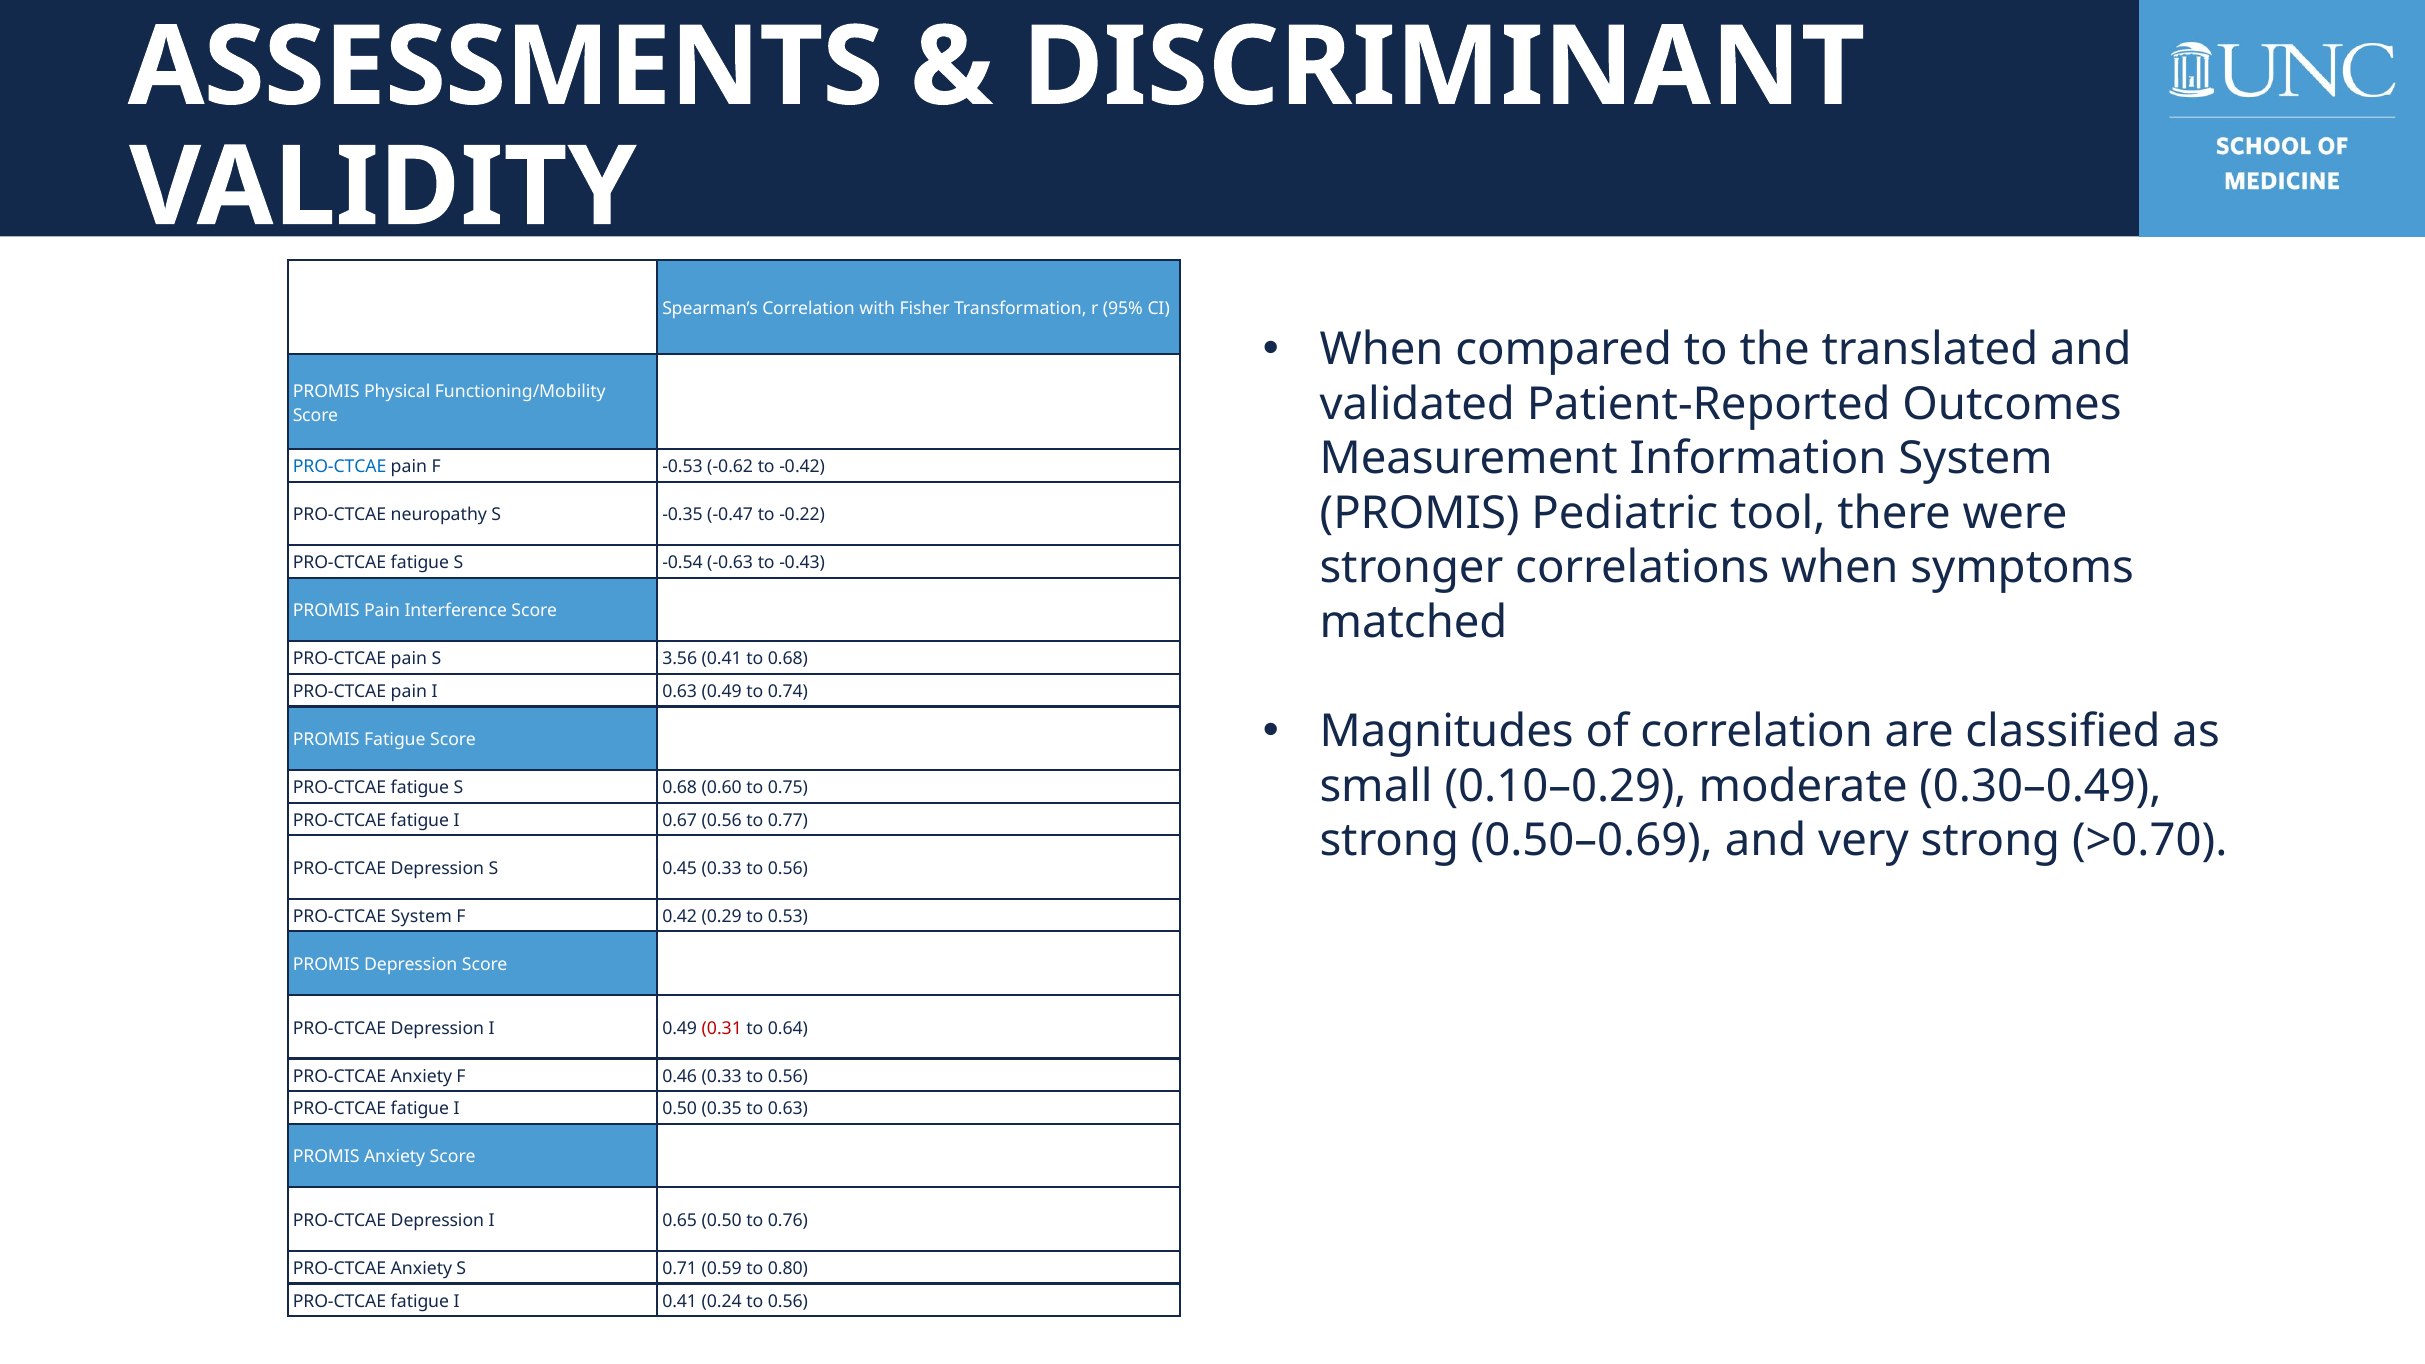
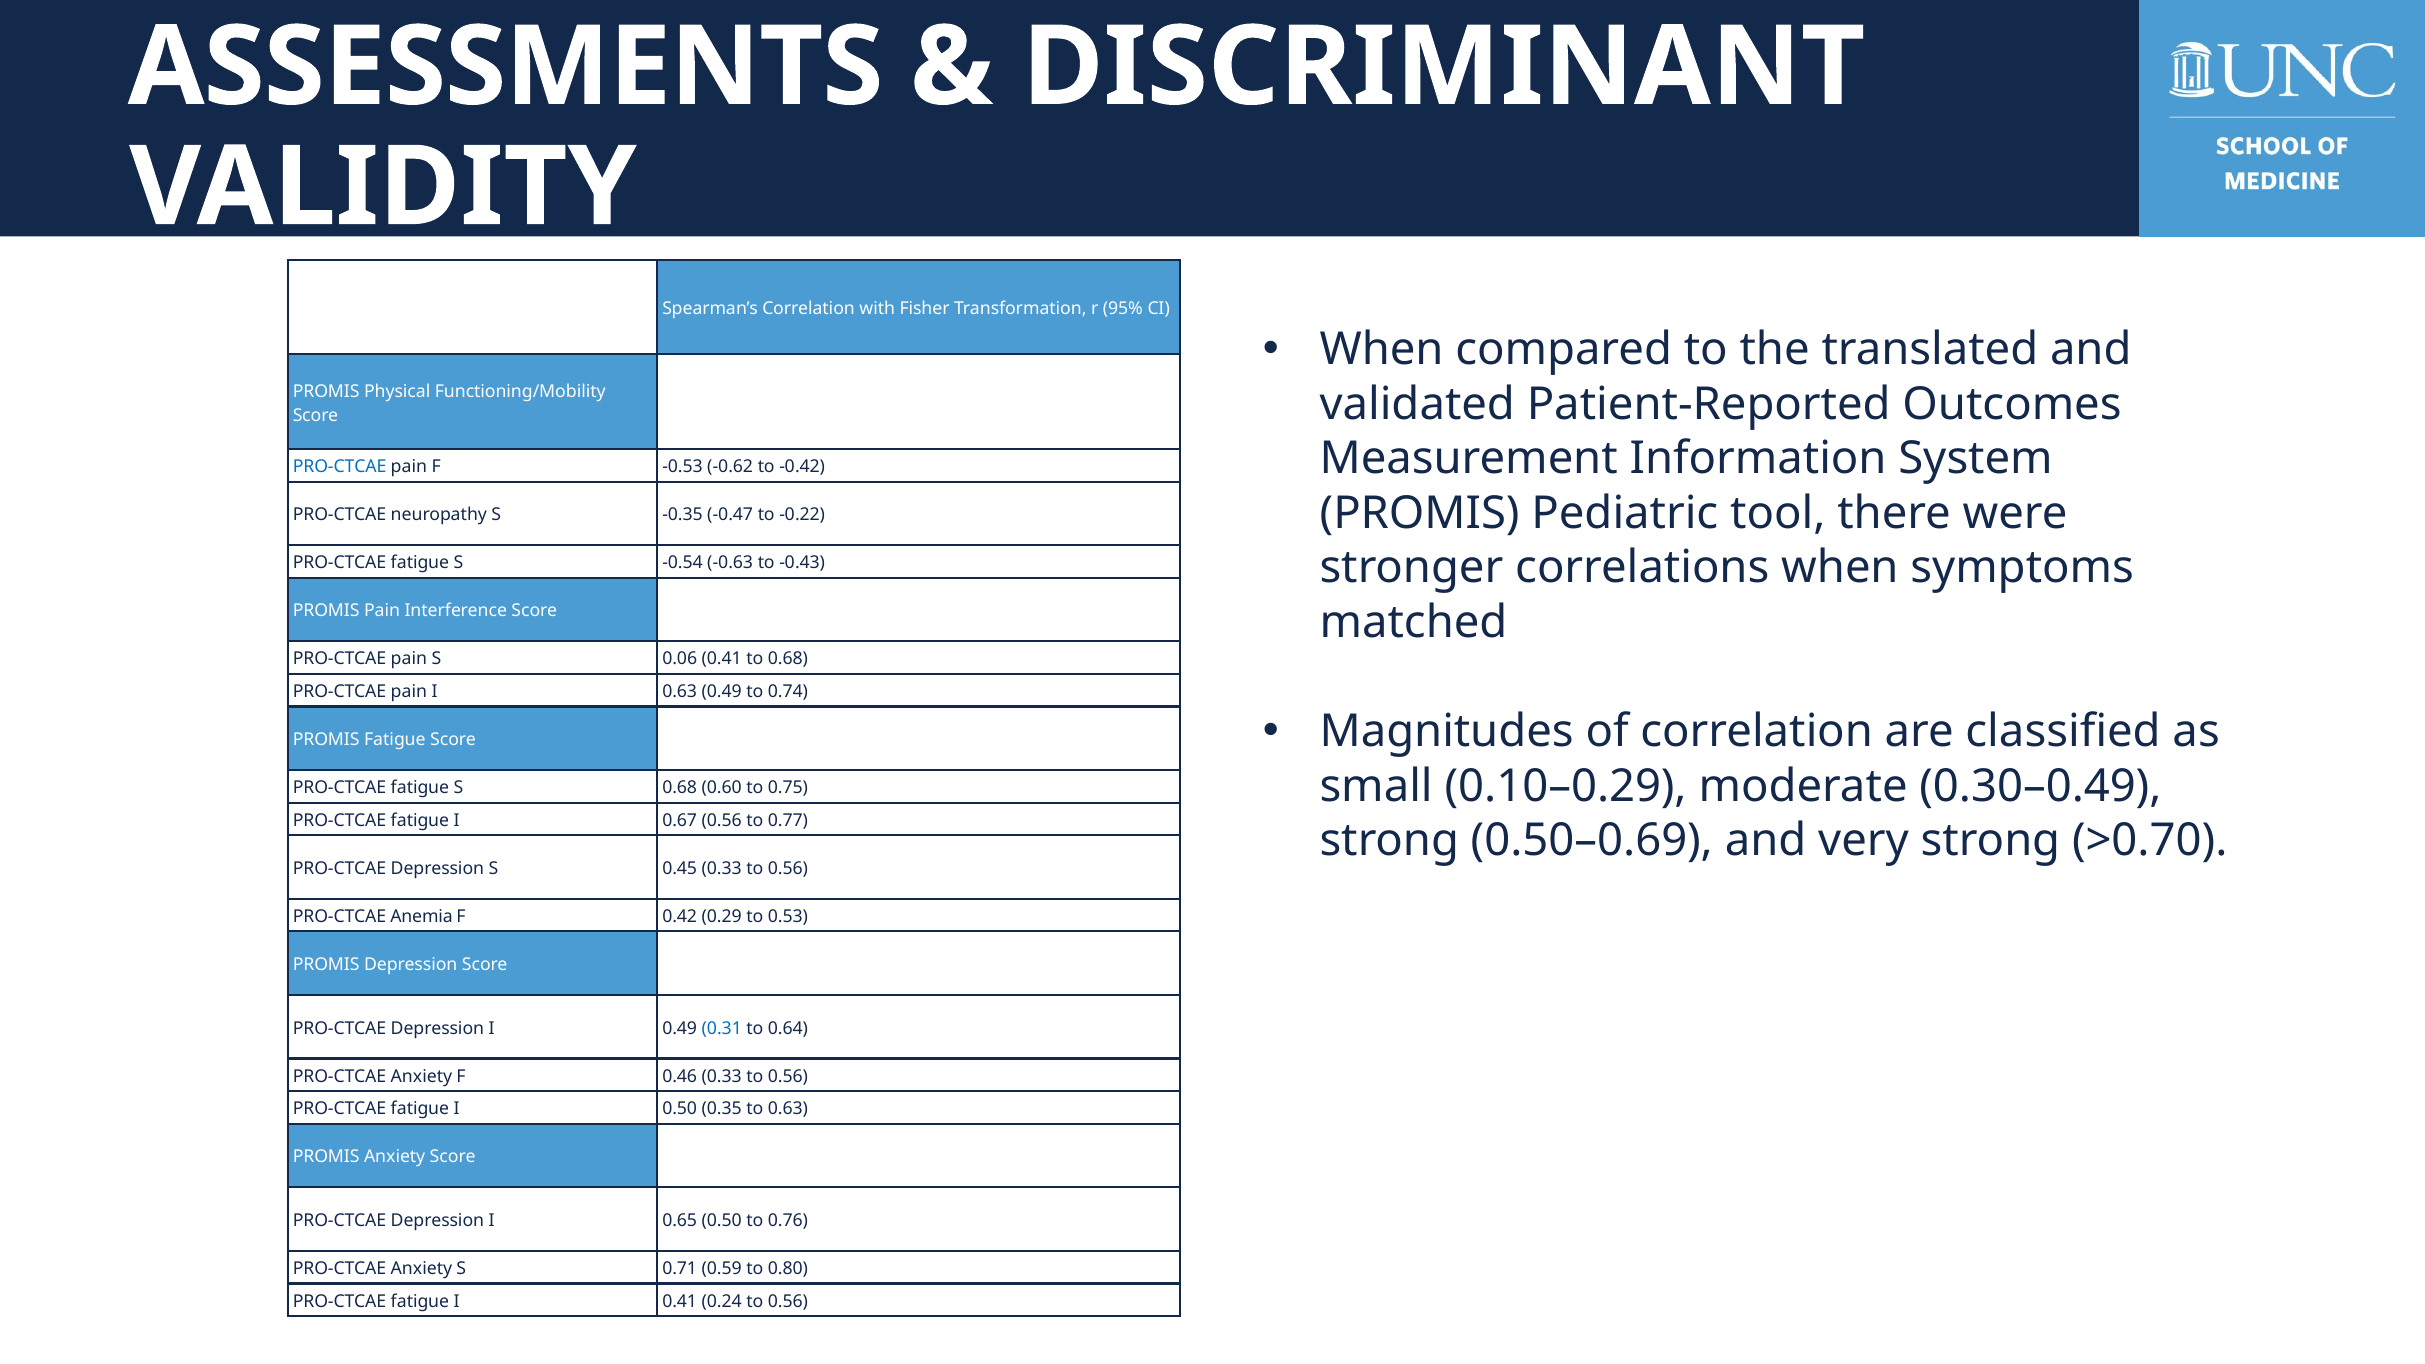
3.56: 3.56 -> 0.06
PRO-CTCAE System: System -> Anemia
0.31 colour: red -> blue
